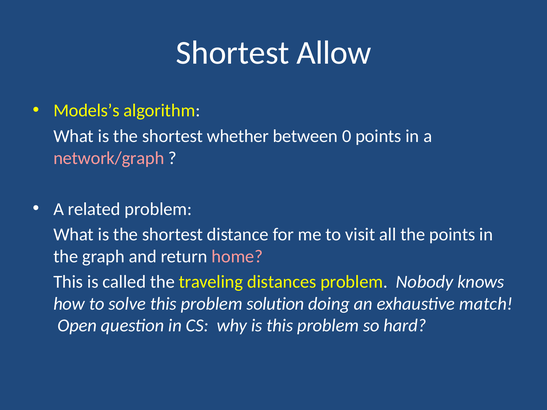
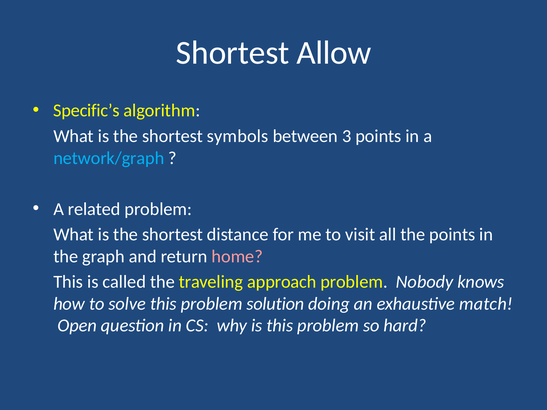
Models’s: Models’s -> Specific’s
whether: whether -> symbols
0: 0 -> 3
network/graph colour: pink -> light blue
distances: distances -> approach
